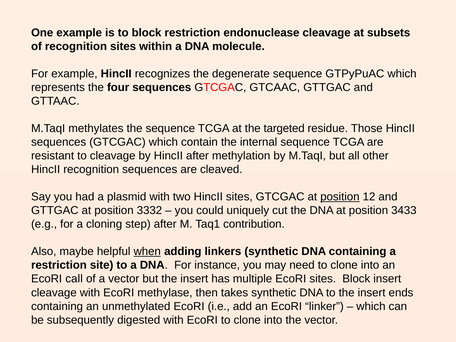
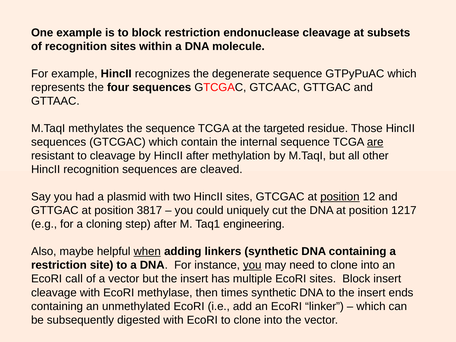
are at (375, 142) underline: none -> present
3332: 3332 -> 3817
3433: 3433 -> 1217
contribution: contribution -> engineering
you at (252, 265) underline: none -> present
takes: takes -> times
